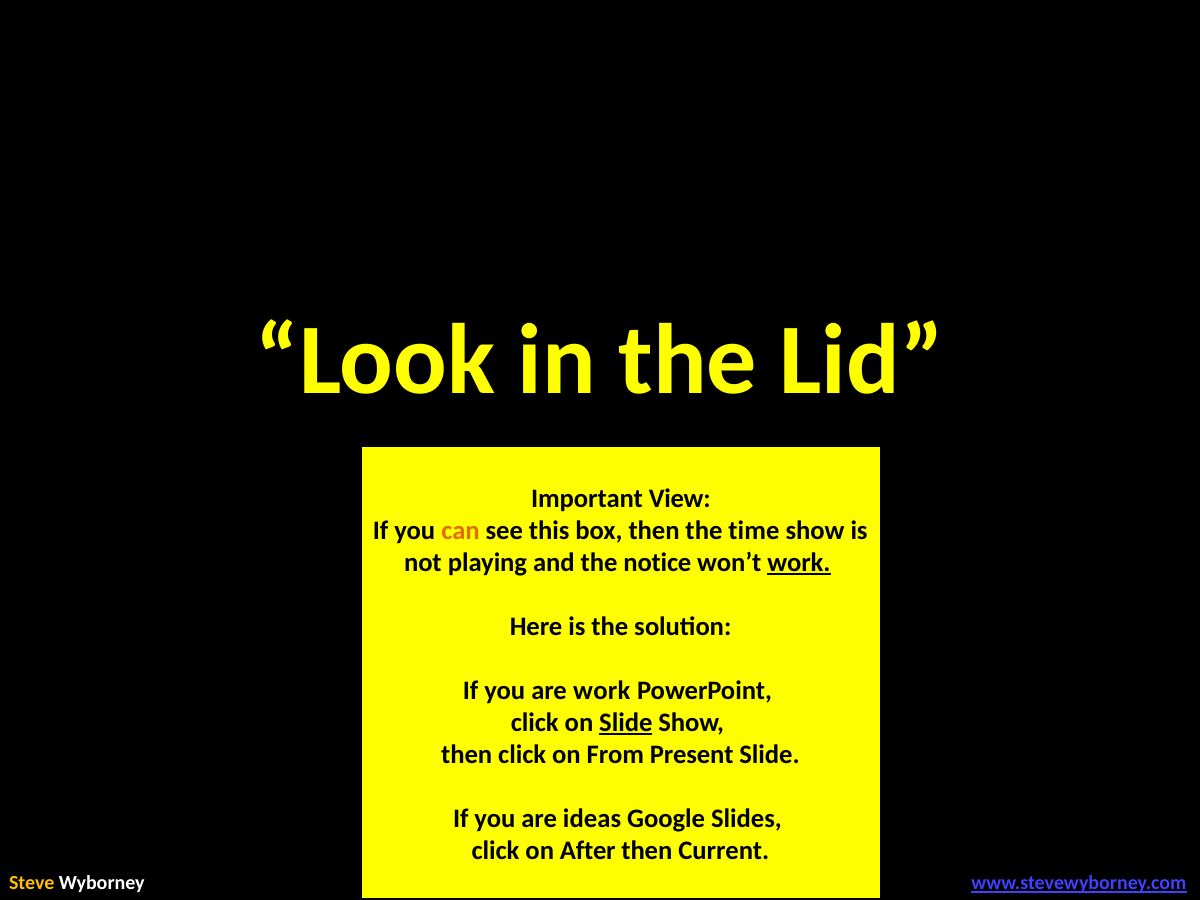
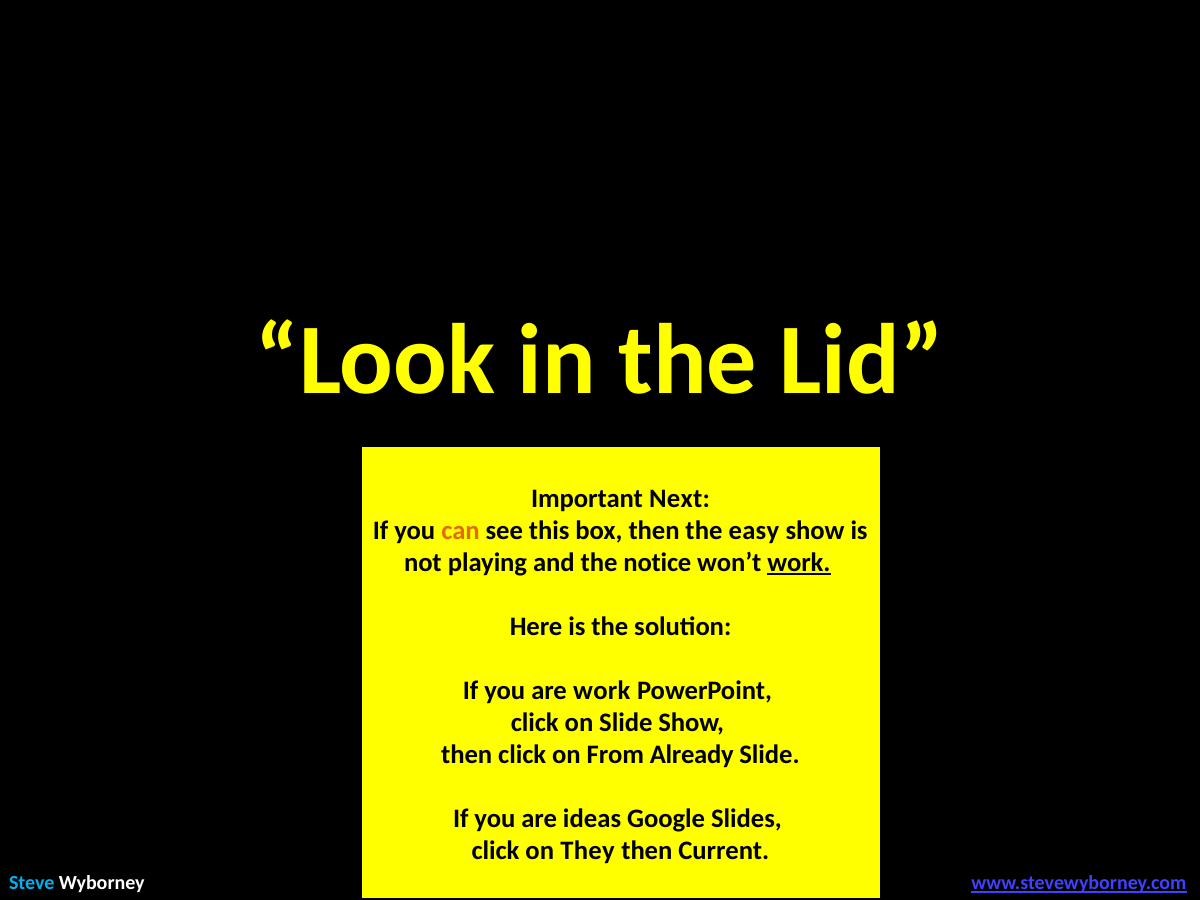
View: View -> Next
time: time -> easy
Slide at (626, 722) underline: present -> none
Present: Present -> Already
After: After -> They
Steve colour: yellow -> light blue
